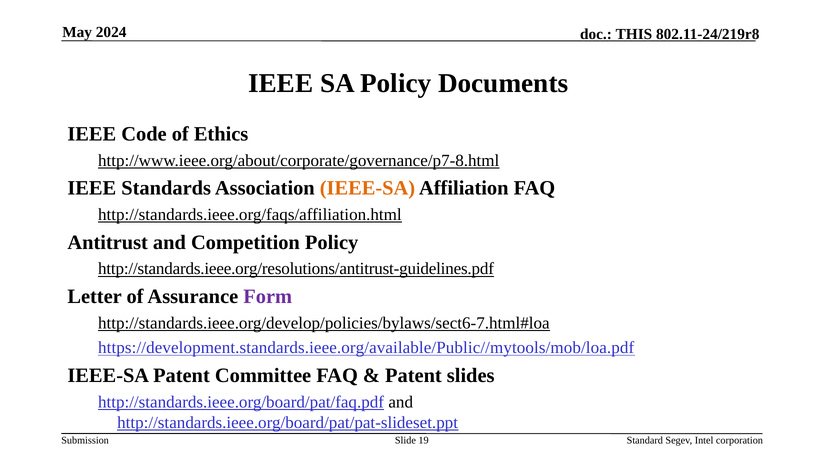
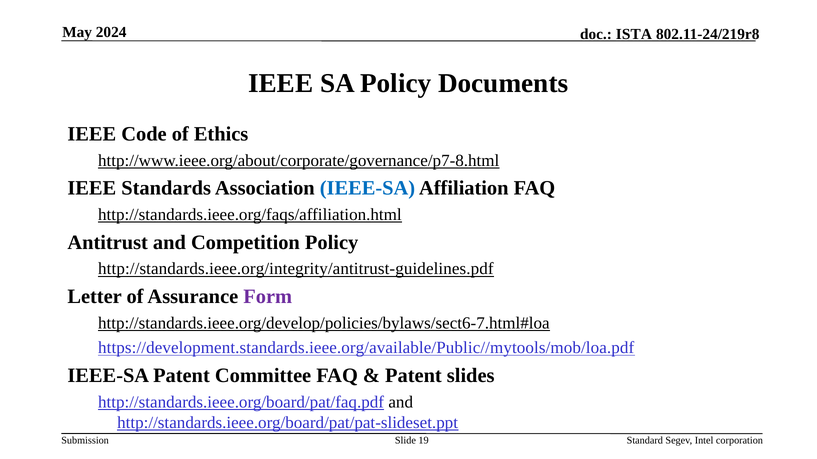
THIS: THIS -> ISTA
IEEE-SA at (367, 188) colour: orange -> blue
http://standards.ieee.org/resolutions/antitrust-guidelines.pdf: http://standards.ieee.org/resolutions/antitrust-guidelines.pdf -> http://standards.ieee.org/integrity/antitrust-guidelines.pdf
